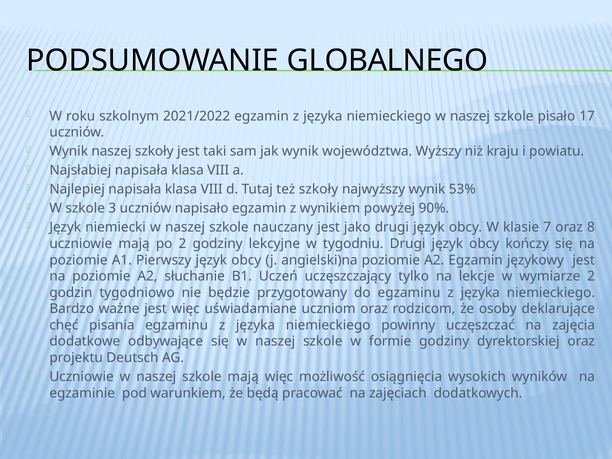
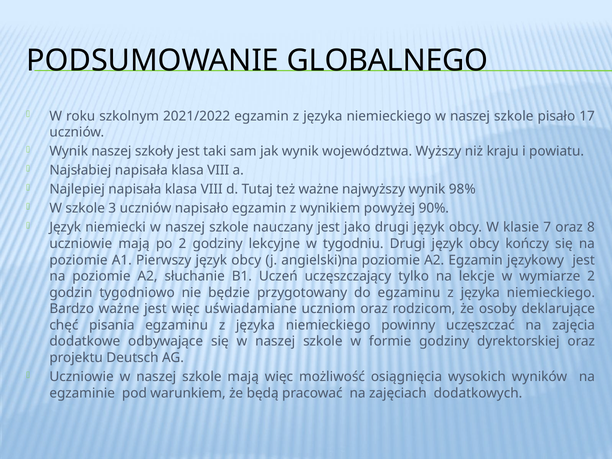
też szkoły: szkoły -> ważne
53%: 53% -> 98%
